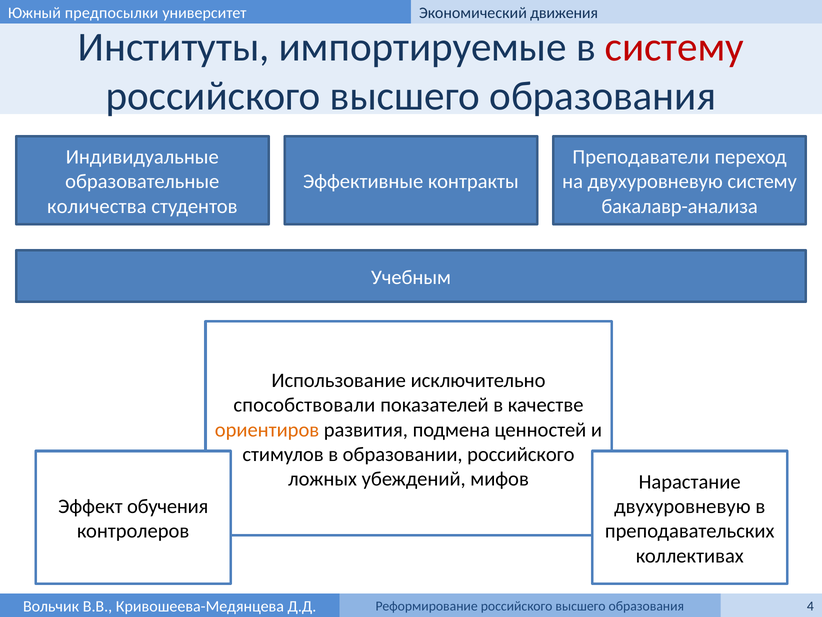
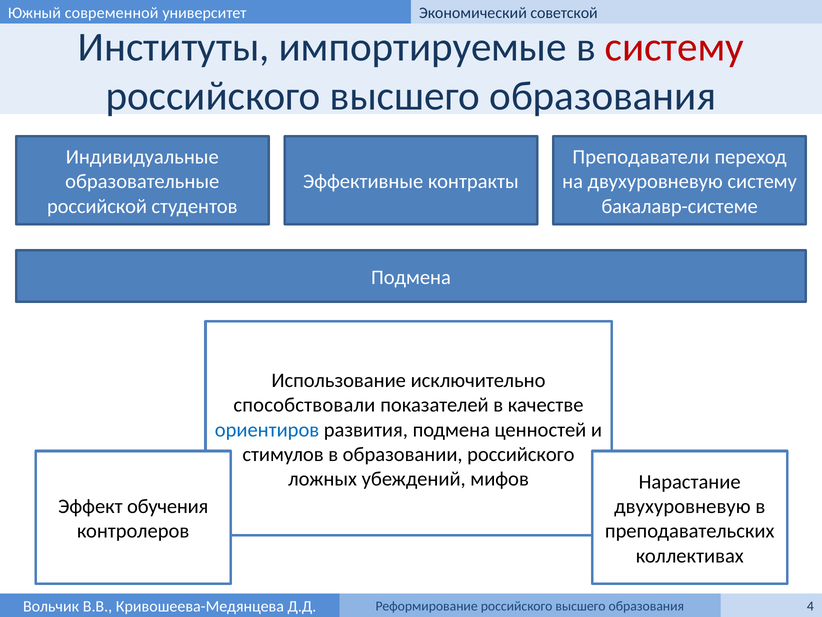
предпосылки: предпосылки -> современной
движения: движения -> советской
количества at (97, 206): количества -> российской
бакалавр-анализа: бакалавр-анализа -> бакалавр-системе
Учебным at (411, 277): Учебным -> Подмена
ориентиров colour: orange -> blue
